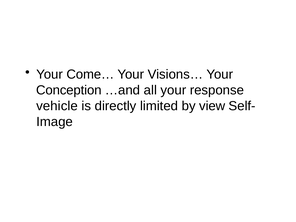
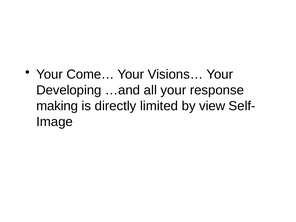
Conception: Conception -> Developing
vehicle: vehicle -> making
